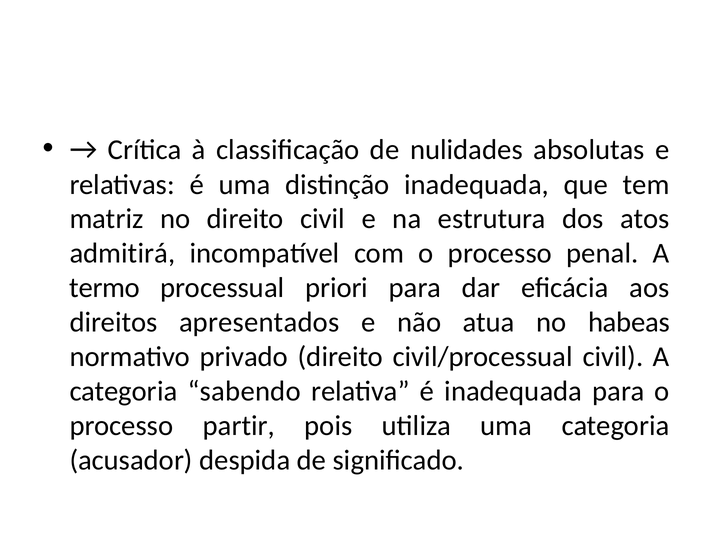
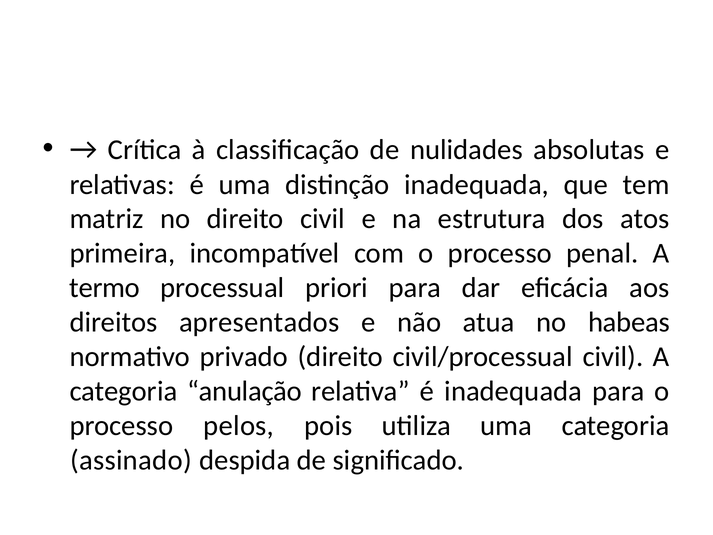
admitirá: admitirá -> primeira
sabendo: sabendo -> anulação
partir: partir -> pelos
acusador: acusador -> assinado
